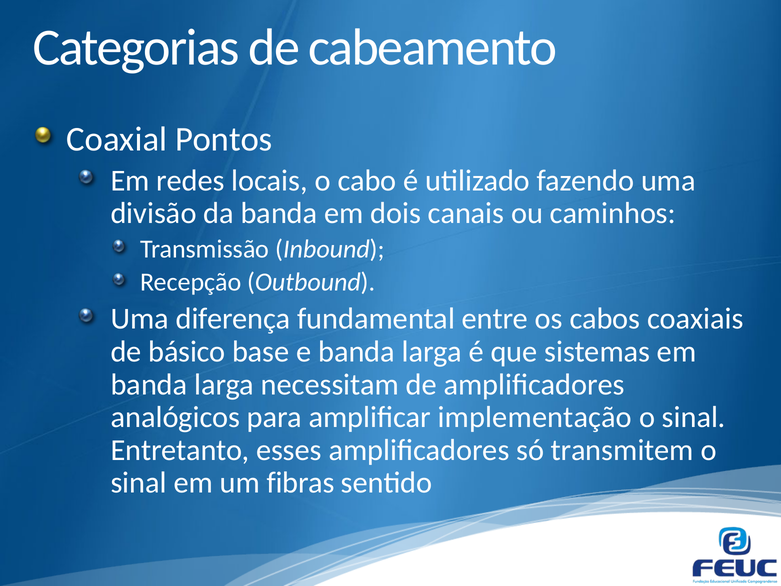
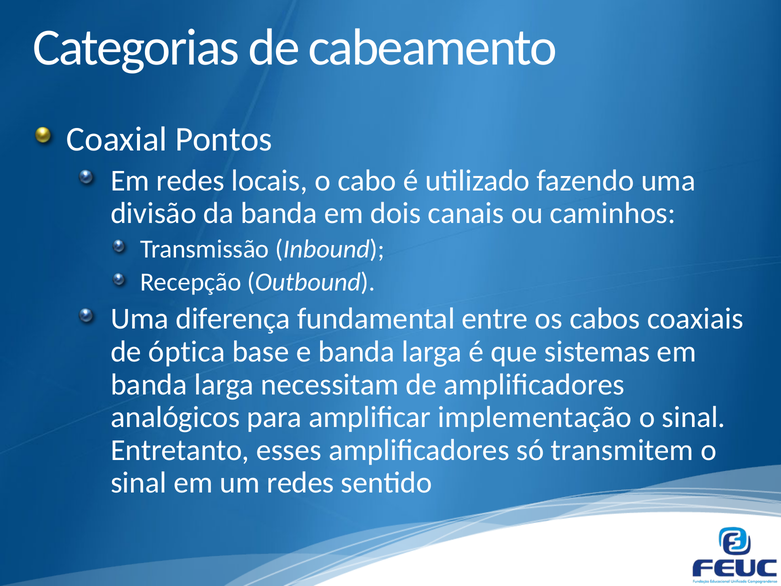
básico: básico -> óptica
um fibras: fibras -> redes
